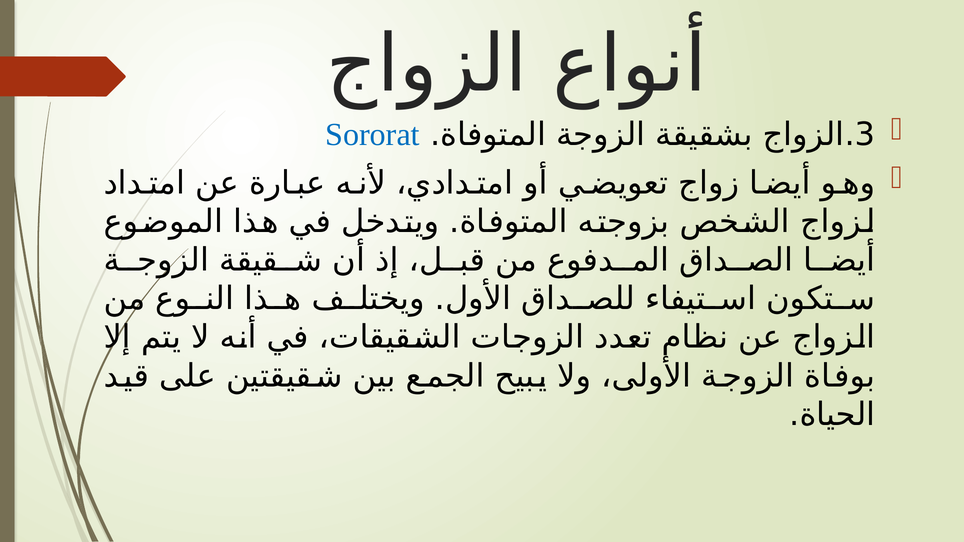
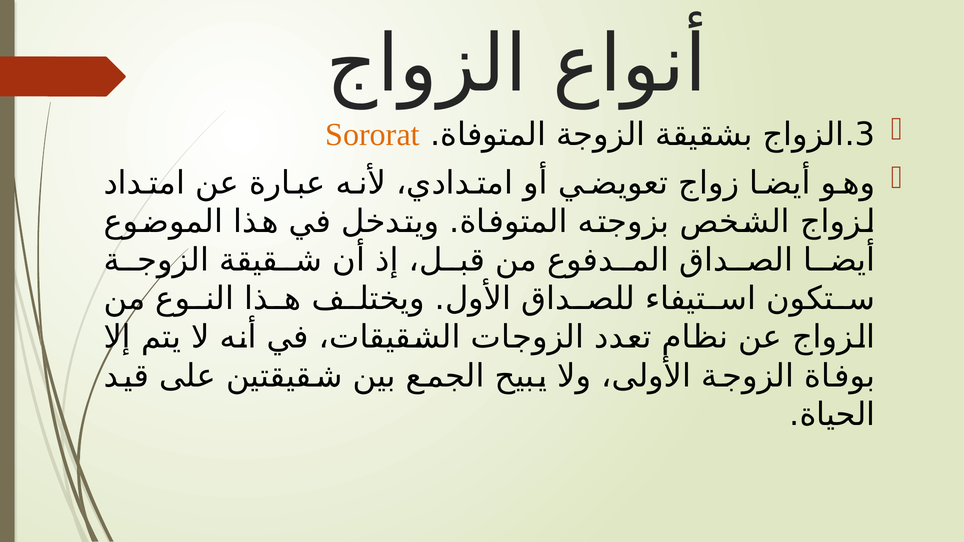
Sororat colour: blue -> orange
